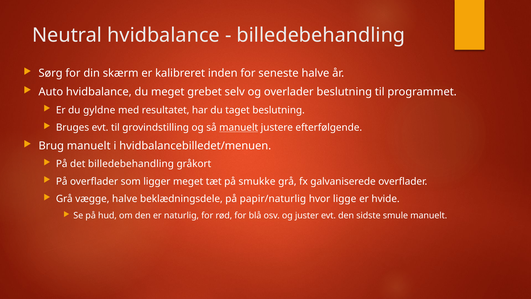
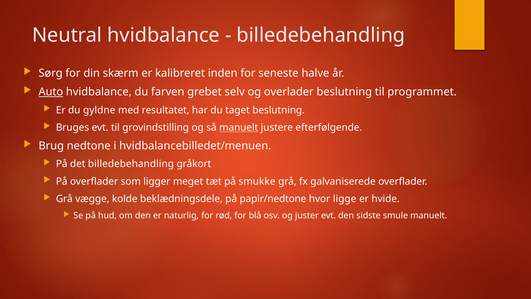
Auto underline: none -> present
du meget: meget -> farven
Brug manuelt: manuelt -> nedtone
vægge halve: halve -> kolde
papir/naturlig: papir/naturlig -> papir/nedtone
